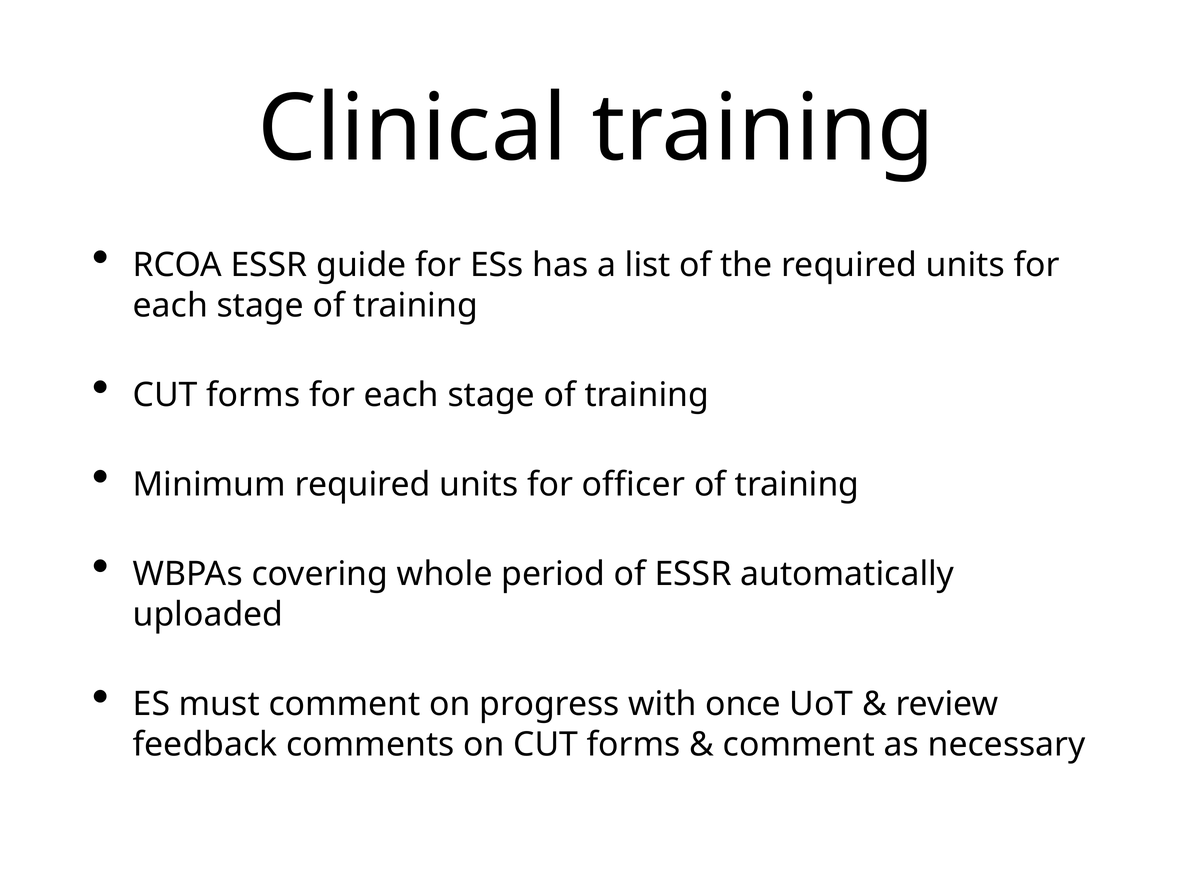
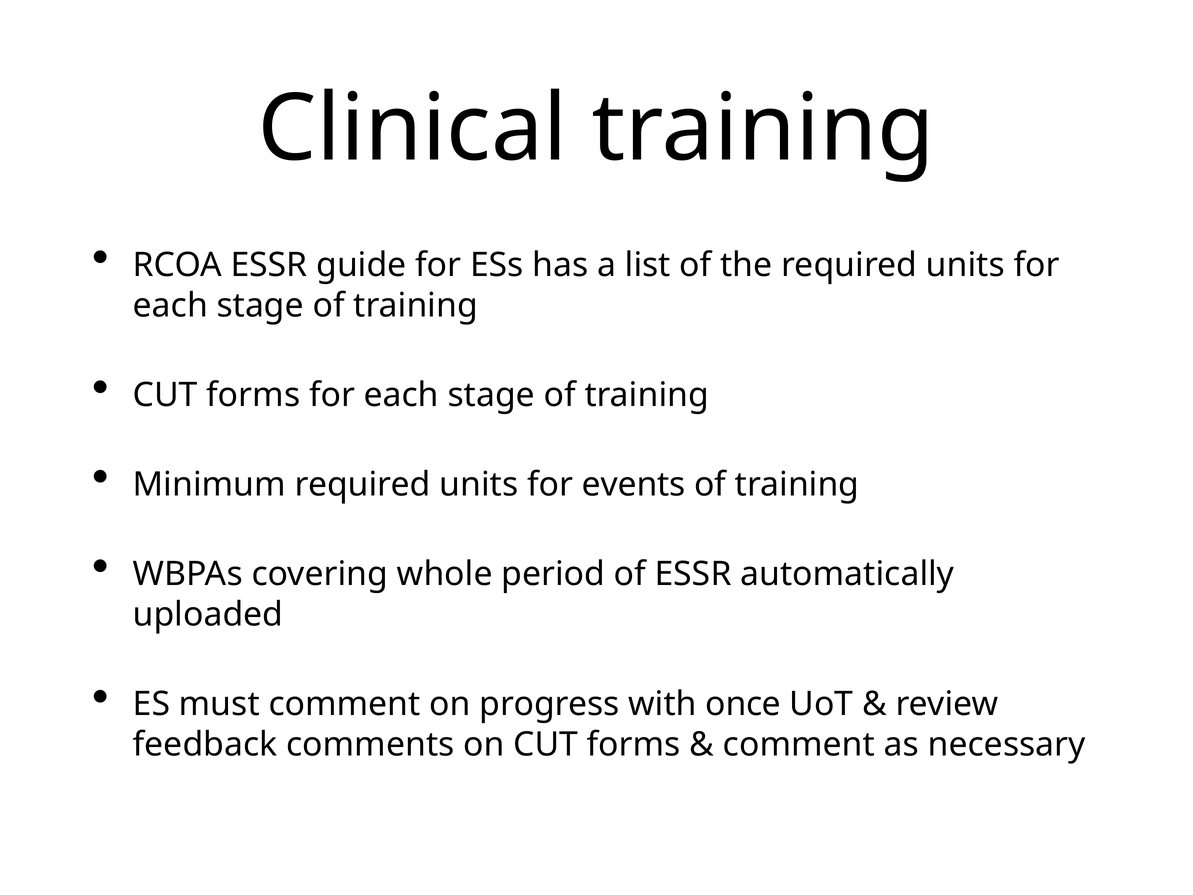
officer: officer -> events
